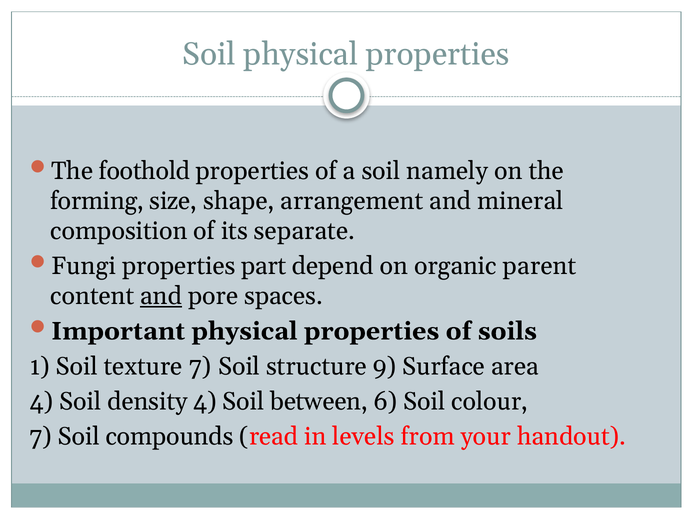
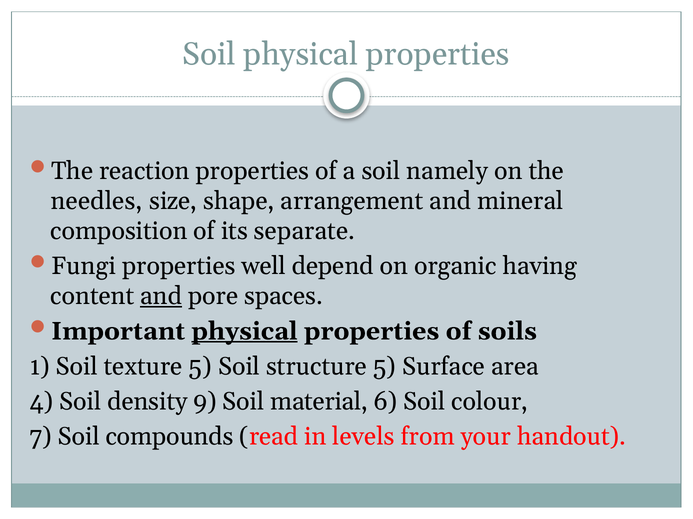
foothold: foothold -> reaction
forming: forming -> needles
part: part -> well
parent: parent -> having
physical at (245, 332) underline: none -> present
texture 7: 7 -> 5
structure 9: 9 -> 5
density 4: 4 -> 9
between: between -> material
